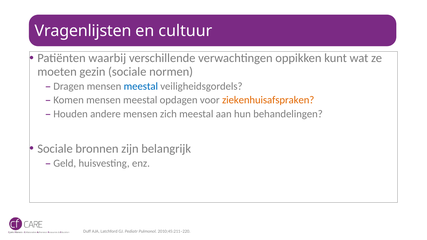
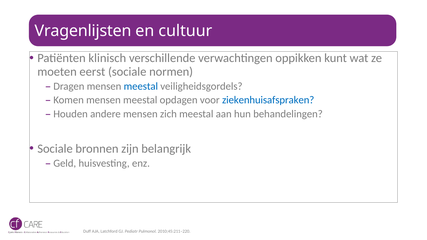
waarbij: waarbij -> klinisch
gezin: gezin -> eerst
ziekenhuisafspraken colour: orange -> blue
